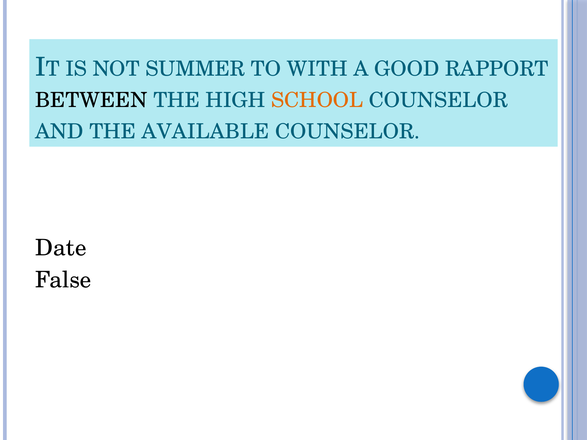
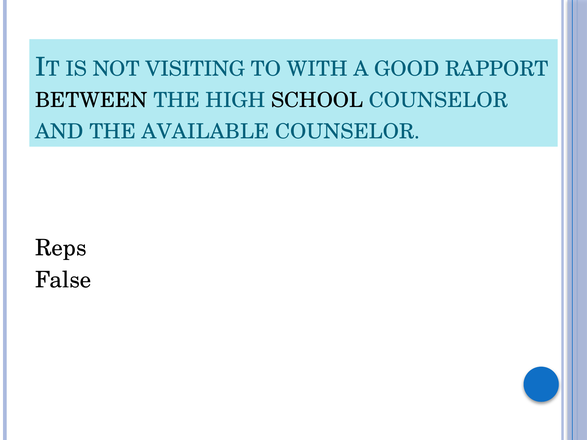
SUMMER: SUMMER -> VISITING
SCHOOL colour: orange -> black
Date: Date -> Reps
